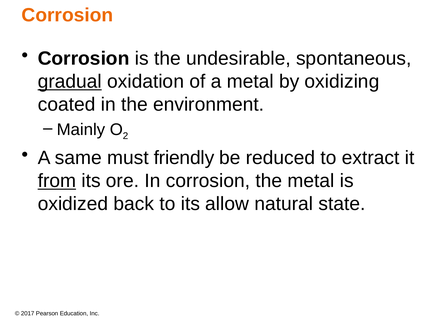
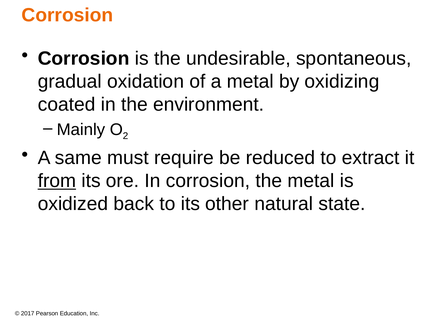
gradual underline: present -> none
friendly: friendly -> require
allow: allow -> other
